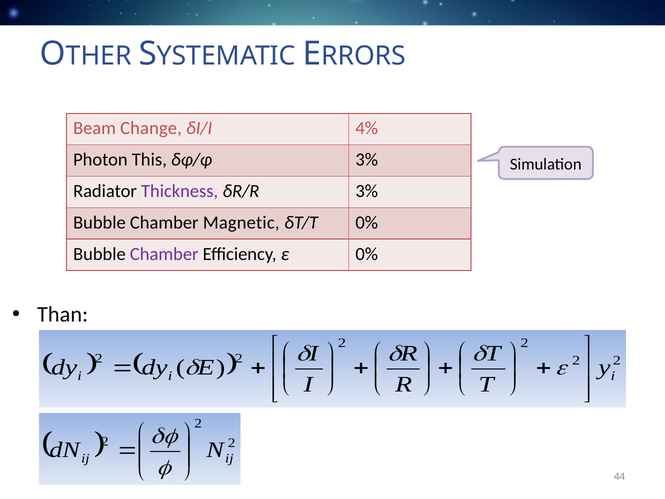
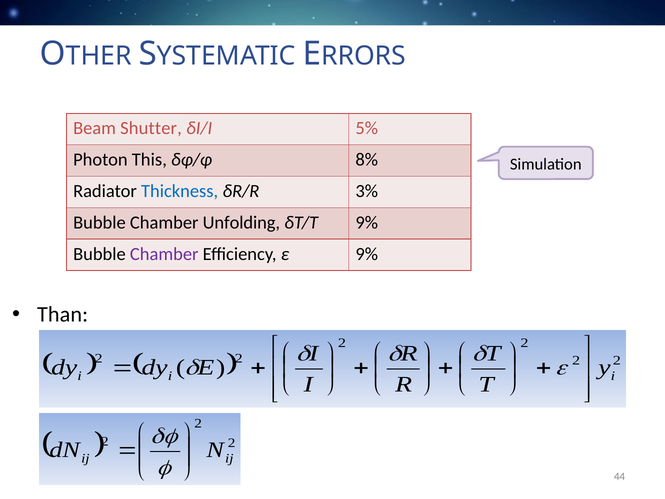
Change: Change -> Shutter
4%: 4% -> 5%
δφ/φ 3%: 3% -> 8%
Thickness colour: purple -> blue
Magnetic: Magnetic -> Unfolding
δT/T 0%: 0% -> 9%
ε 0%: 0% -> 9%
